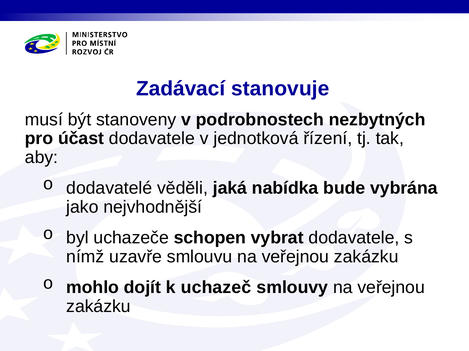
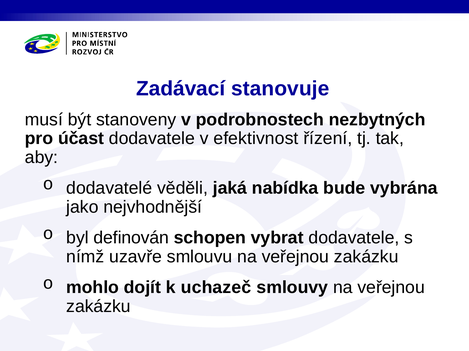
jednotková: jednotková -> efektivnost
uchazeče: uchazeče -> definován
